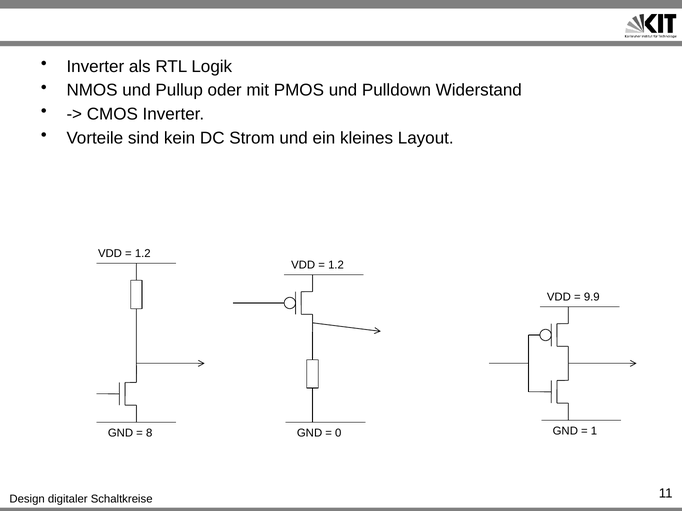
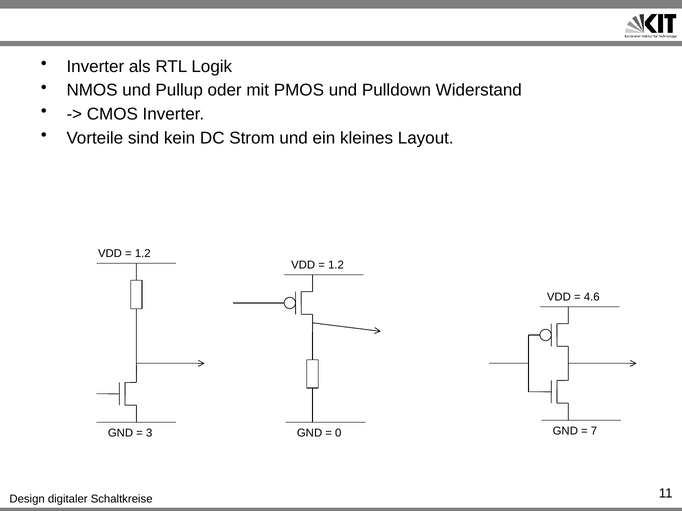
9.9: 9.9 -> 4.6
1: 1 -> 7
8: 8 -> 3
